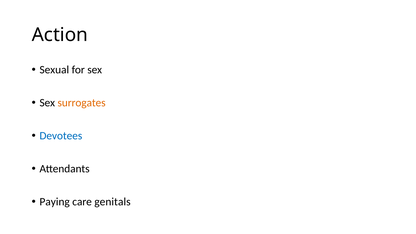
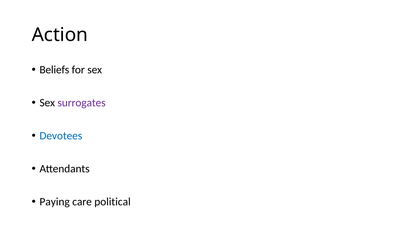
Sexual: Sexual -> Beliefs
surrogates colour: orange -> purple
genitals: genitals -> political
